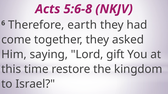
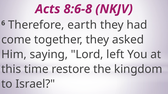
5:6-8: 5:6-8 -> 8:6-8
gift: gift -> left
